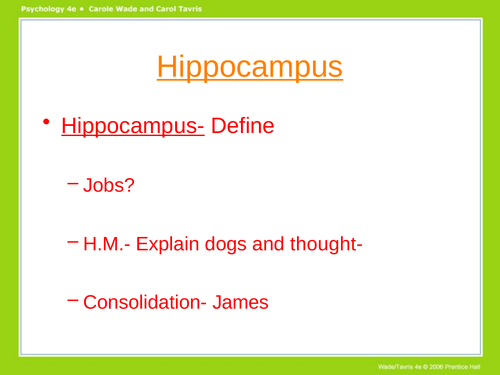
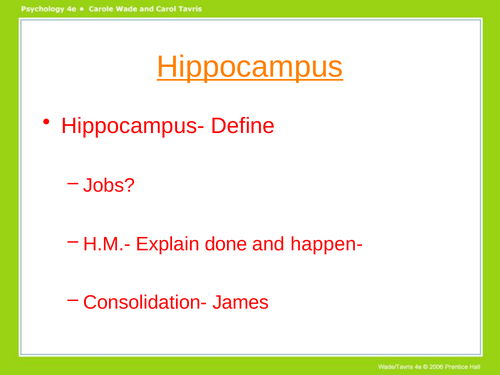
Hippocampus- underline: present -> none
dogs: dogs -> done
thought-: thought- -> happen-
